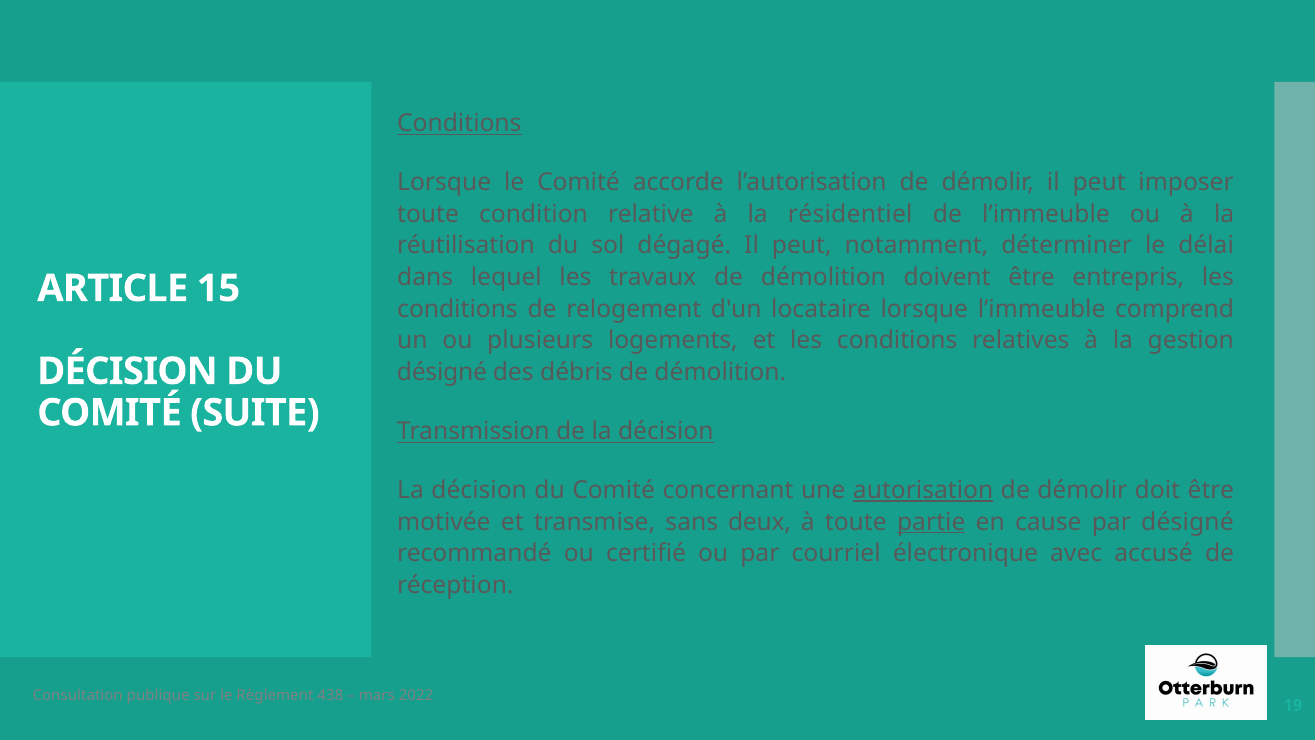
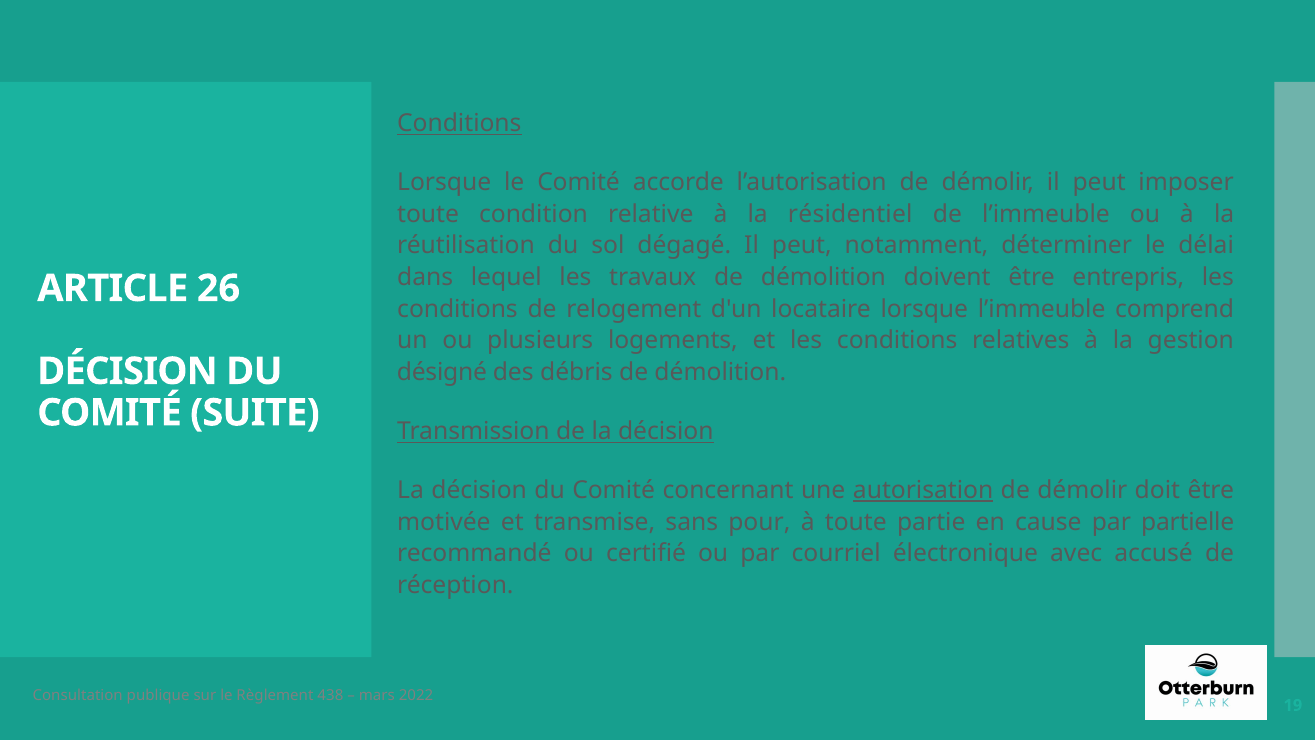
15: 15 -> 26
deux: deux -> pour
partie underline: present -> none
par désigné: désigné -> partielle
